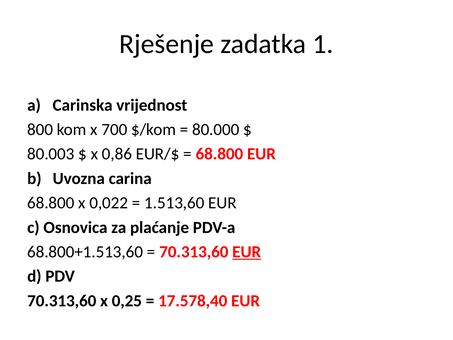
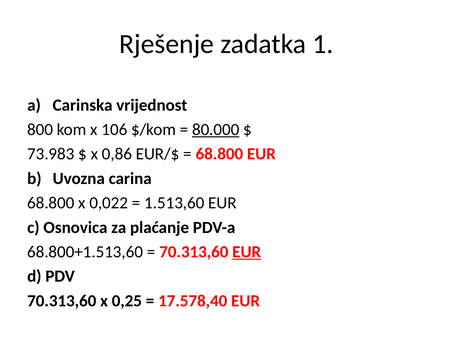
700: 700 -> 106
80.000 underline: none -> present
80.003: 80.003 -> 73.983
